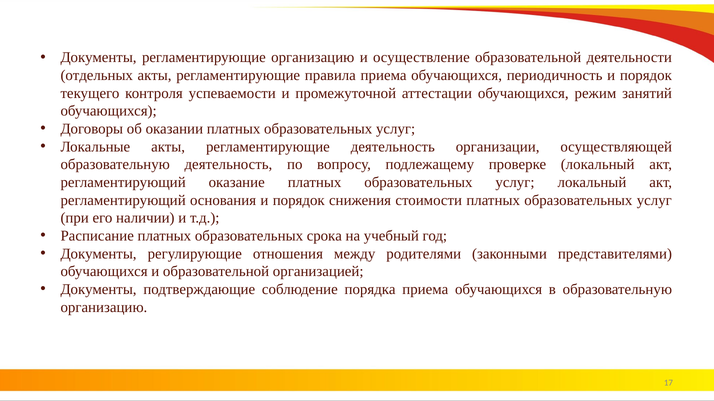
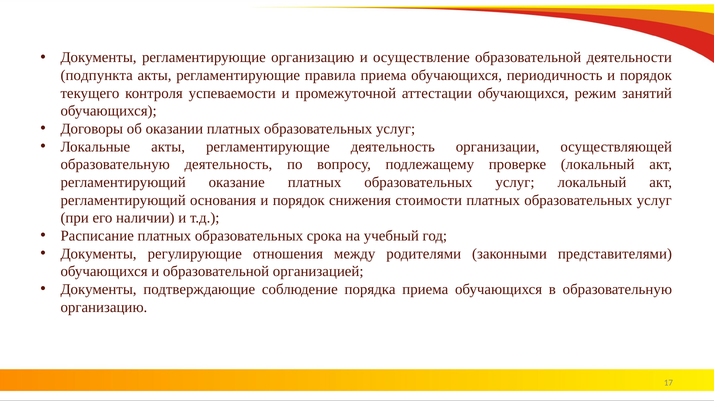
отдельных: отдельных -> подпункта
